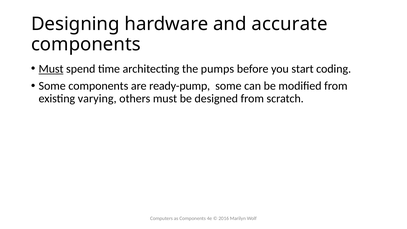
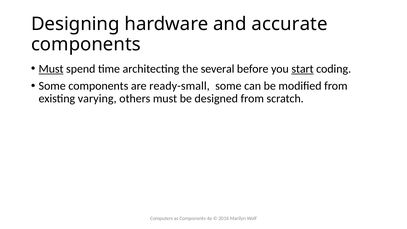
pumps: pumps -> several
start underline: none -> present
ready-pump: ready-pump -> ready-small
